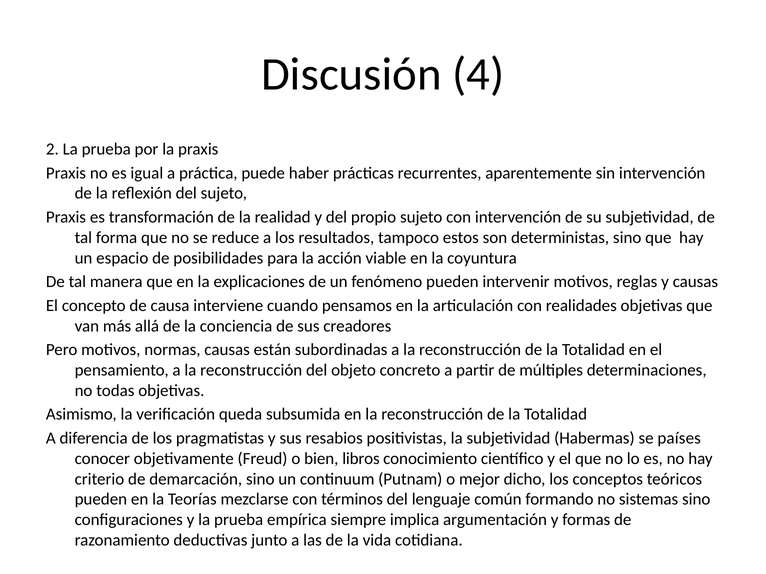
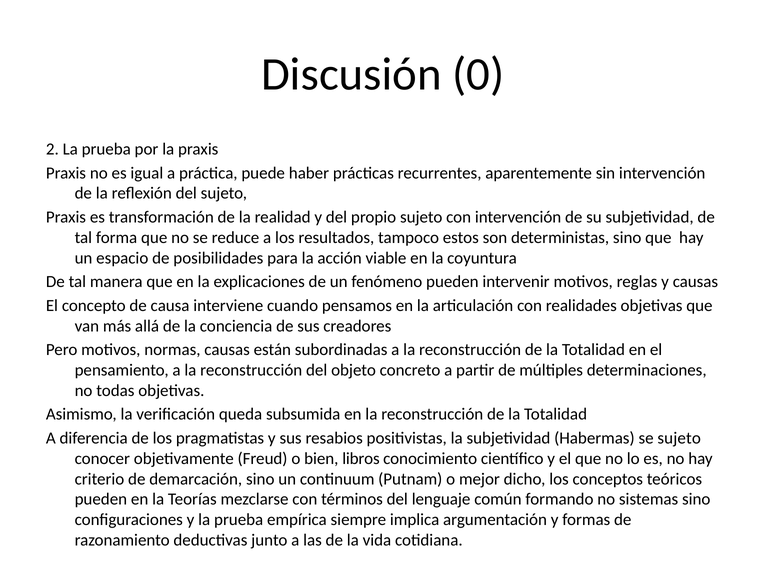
4: 4 -> 0
se países: países -> sujeto
